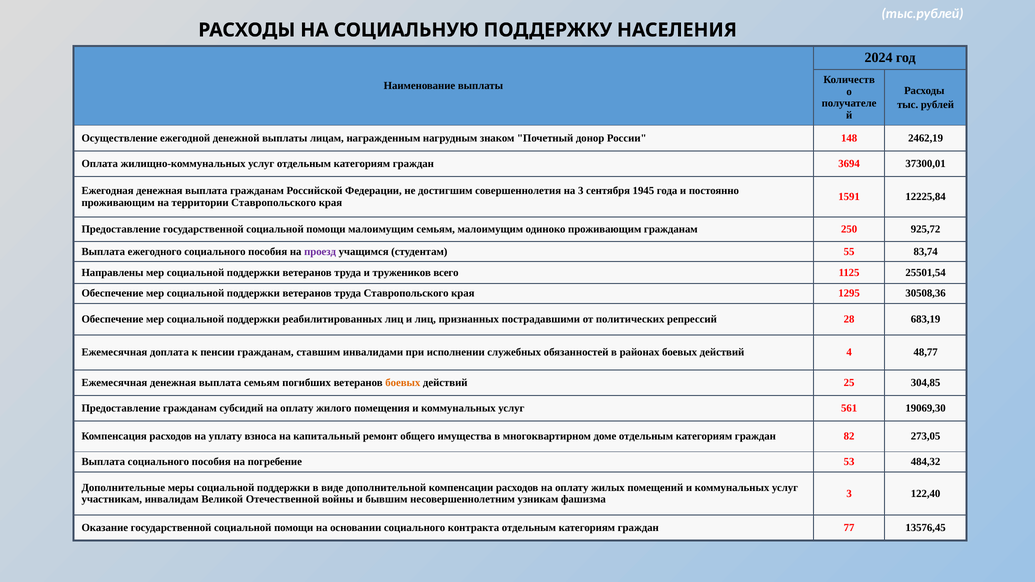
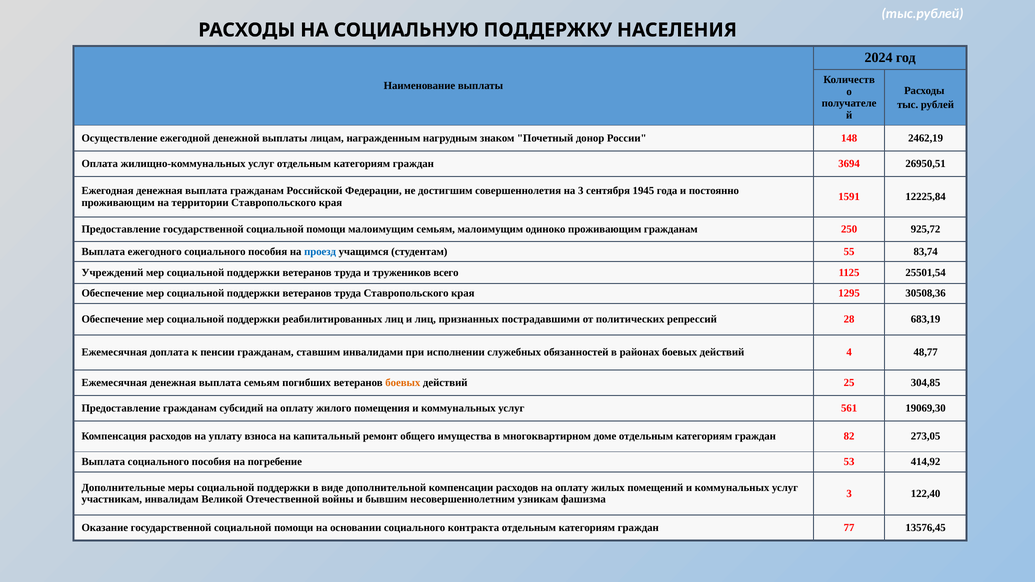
37300,01: 37300,01 -> 26950,51
проезд colour: purple -> blue
Направлены: Направлены -> Учреждений
484,32: 484,32 -> 414,92
